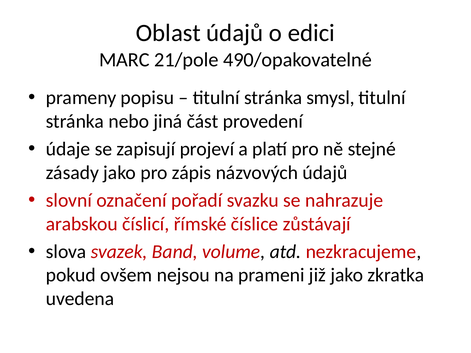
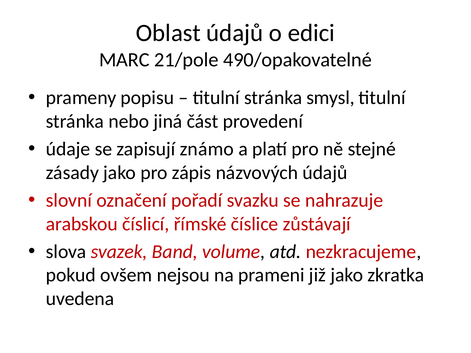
projeví: projeví -> známo
